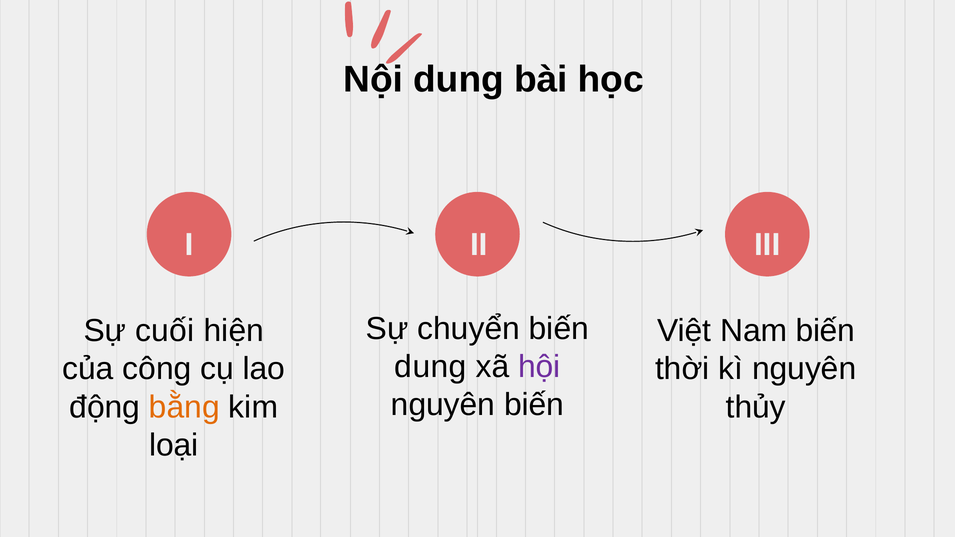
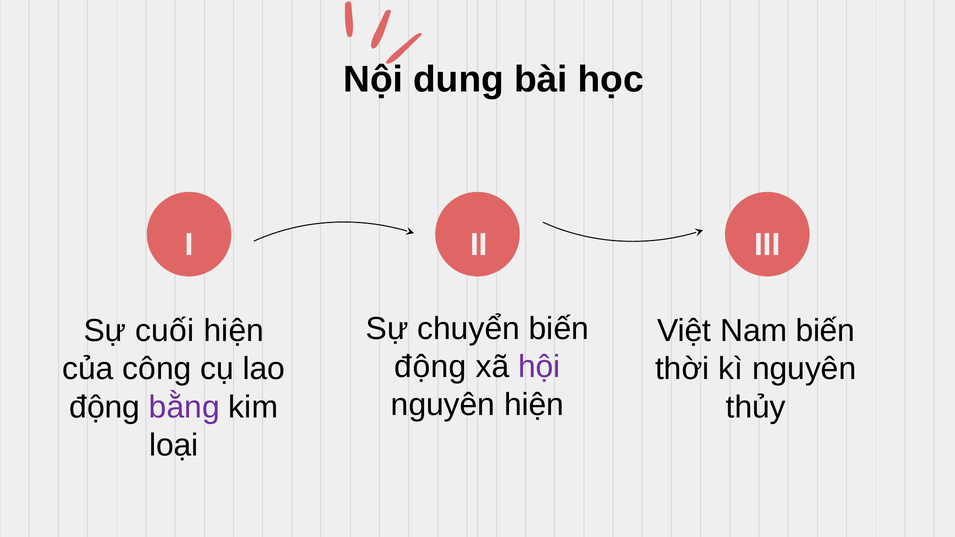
dung at (430, 367): dung -> động
nguyên biến: biến -> hiện
bằng colour: orange -> purple
